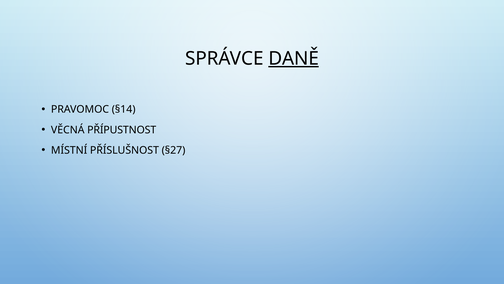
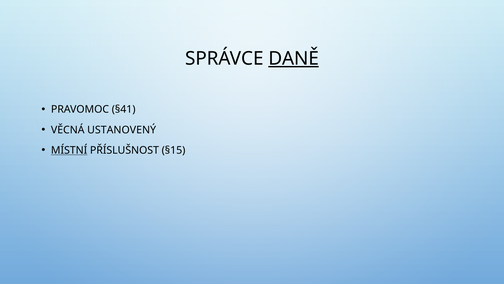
§14: §14 -> §41
PŘÍPUSTNOST: PŘÍPUSTNOST -> USTANOVENÝ
MÍSTNÍ underline: none -> present
§27: §27 -> §15
